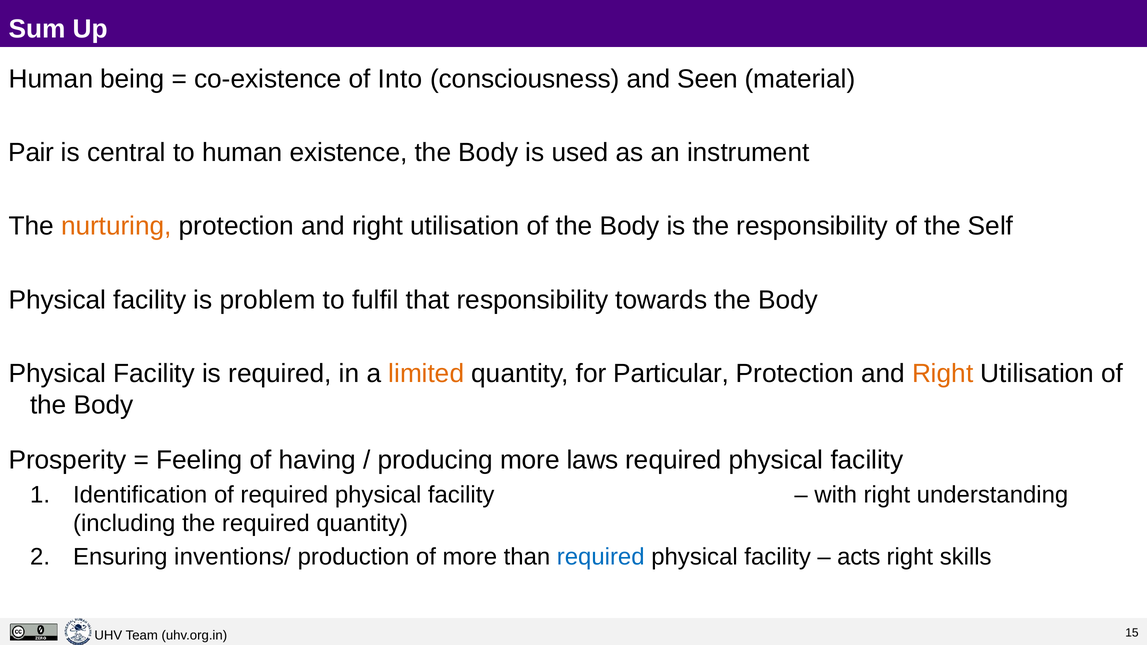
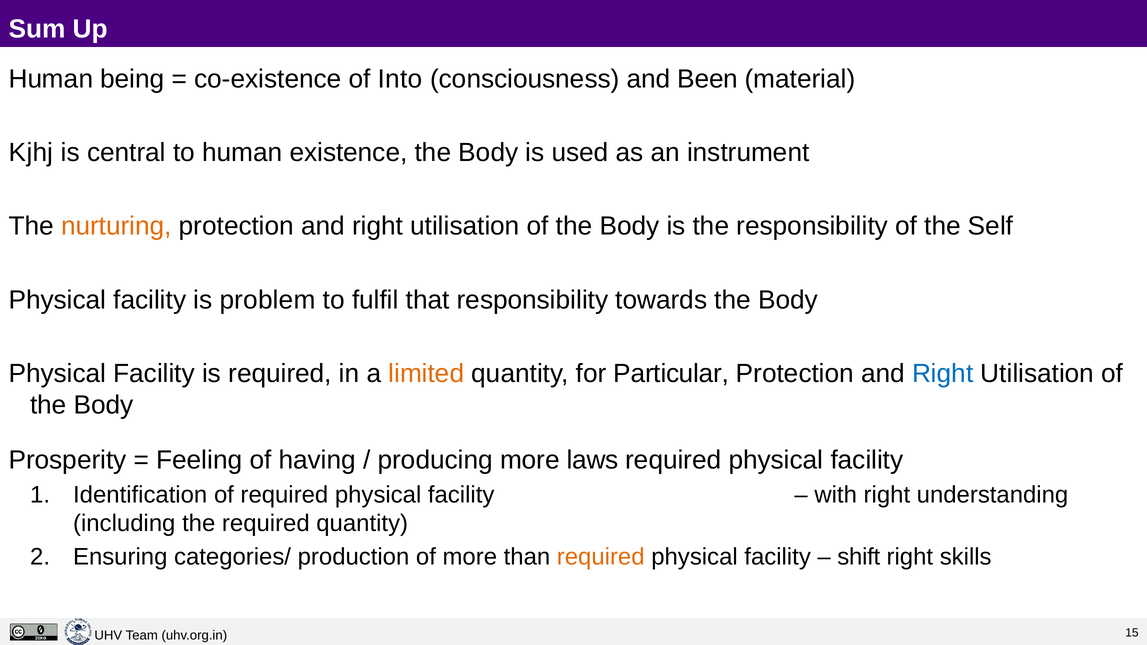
Seen: Seen -> Been
Pair: Pair -> Kjhj
Right at (943, 373) colour: orange -> blue
inventions/: inventions/ -> categories/
required at (601, 557) colour: blue -> orange
acts: acts -> shift
